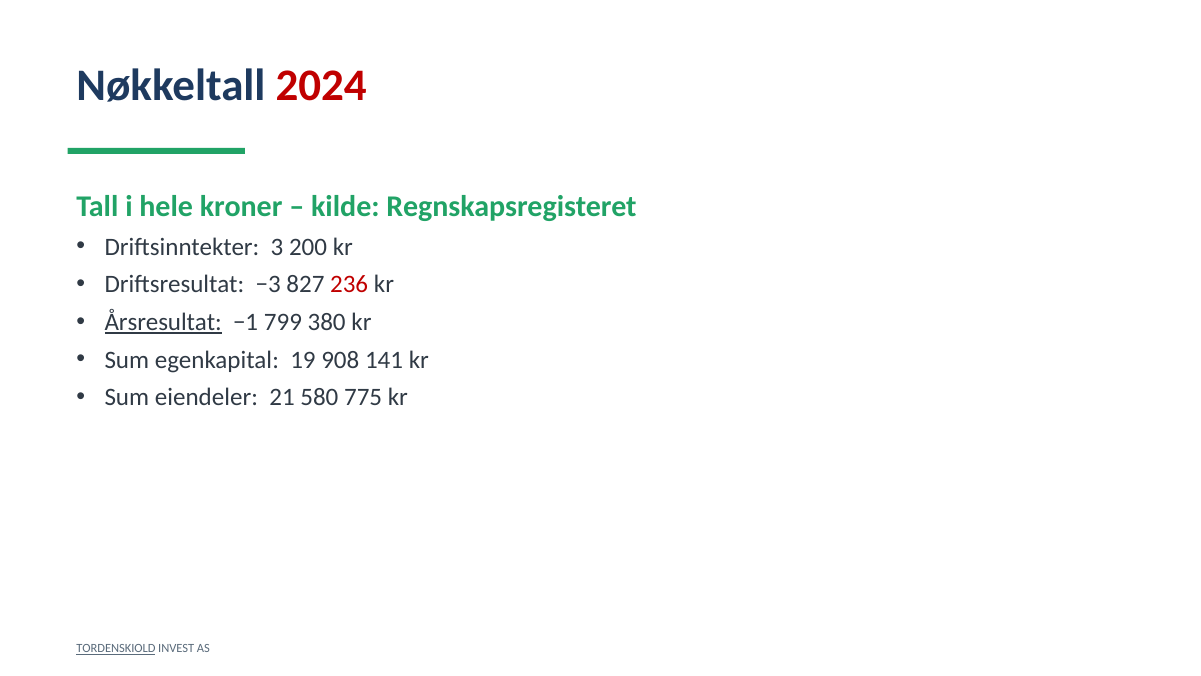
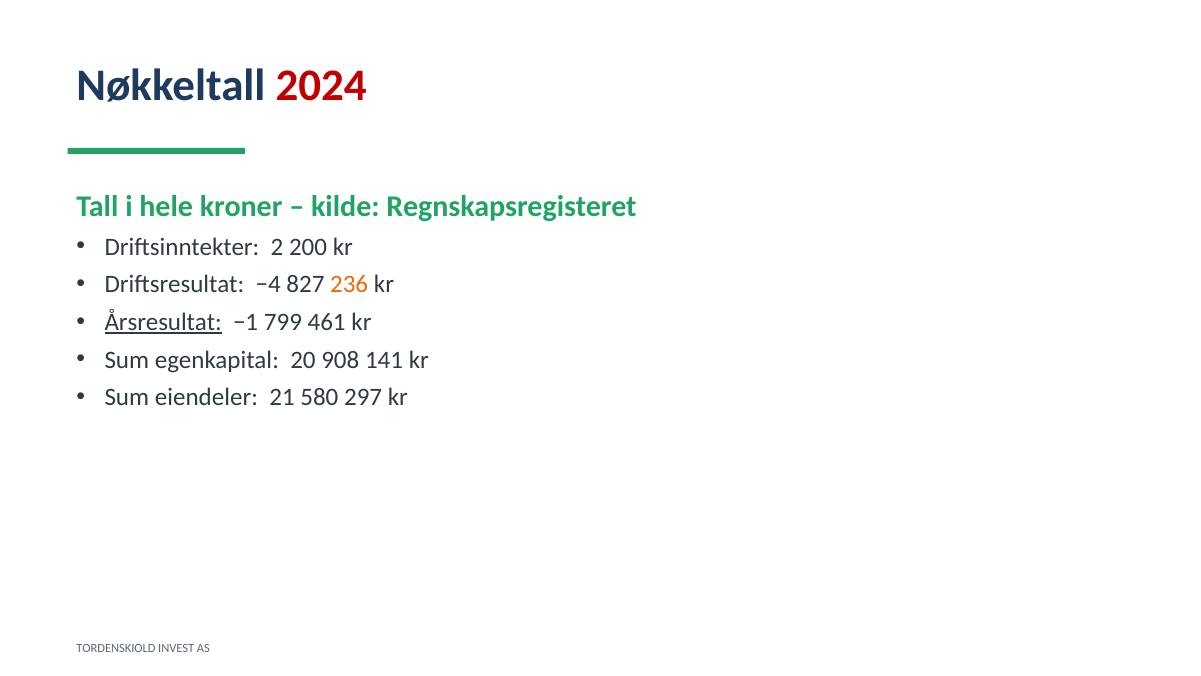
3: 3 -> 2
−3: −3 -> −4
236 colour: red -> orange
380: 380 -> 461
19: 19 -> 20
775: 775 -> 297
TORDENSKIOLD underline: present -> none
